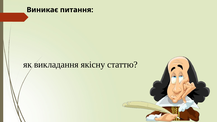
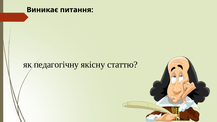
викладання: викладання -> педагогічну
